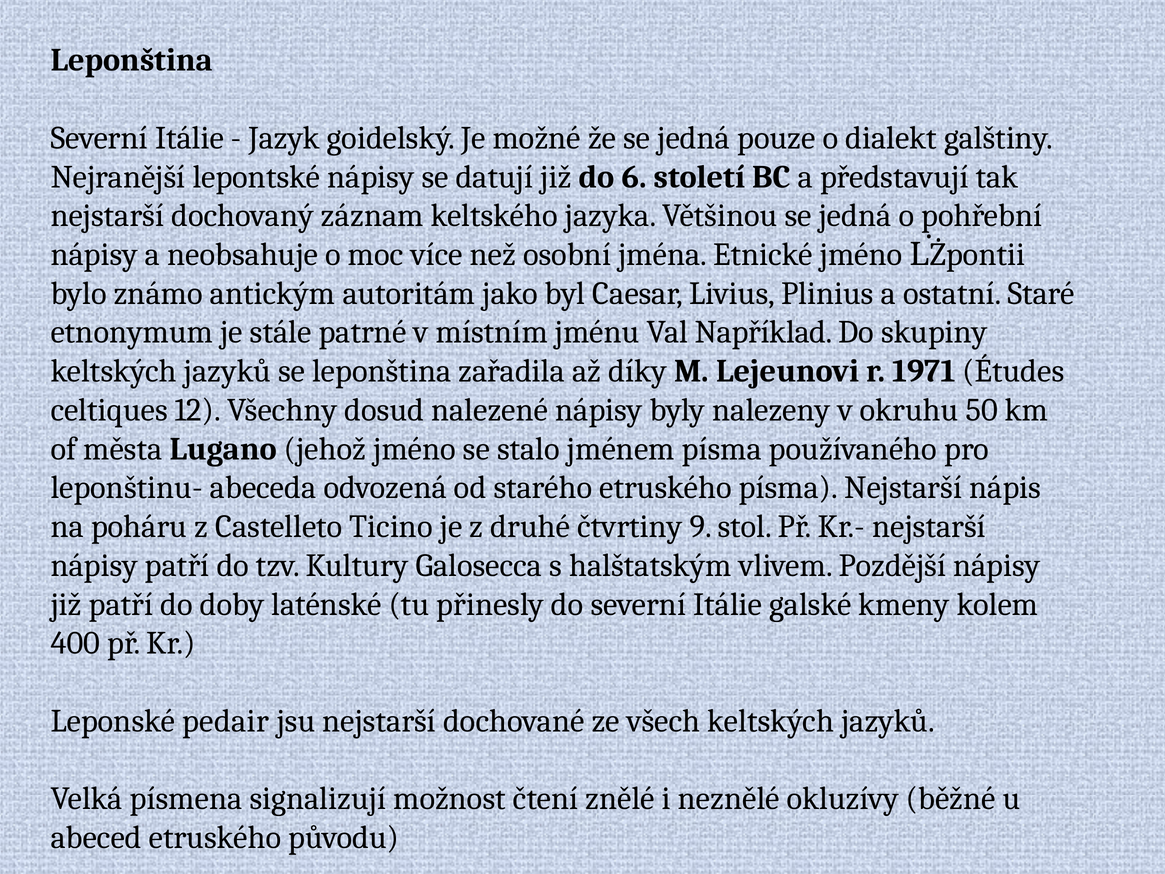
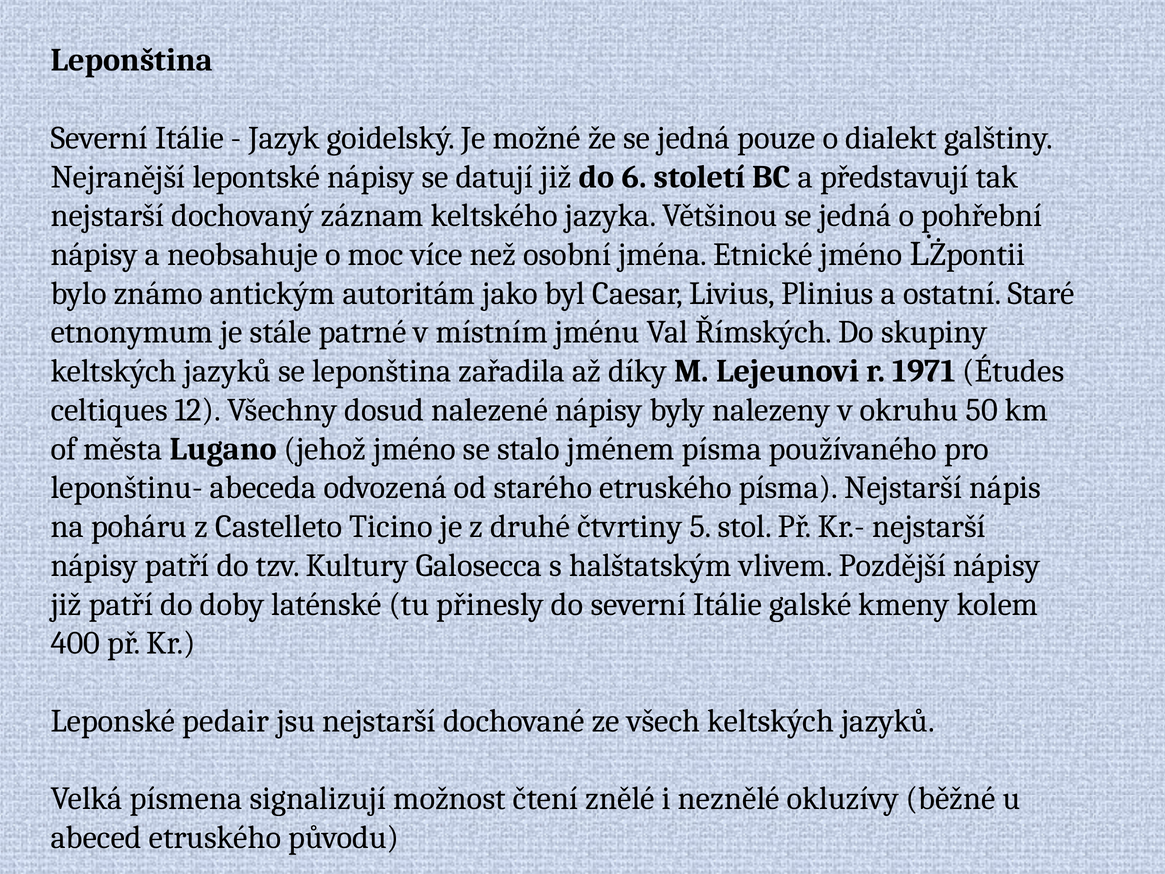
Například: Například -> Římských
9: 9 -> 5
